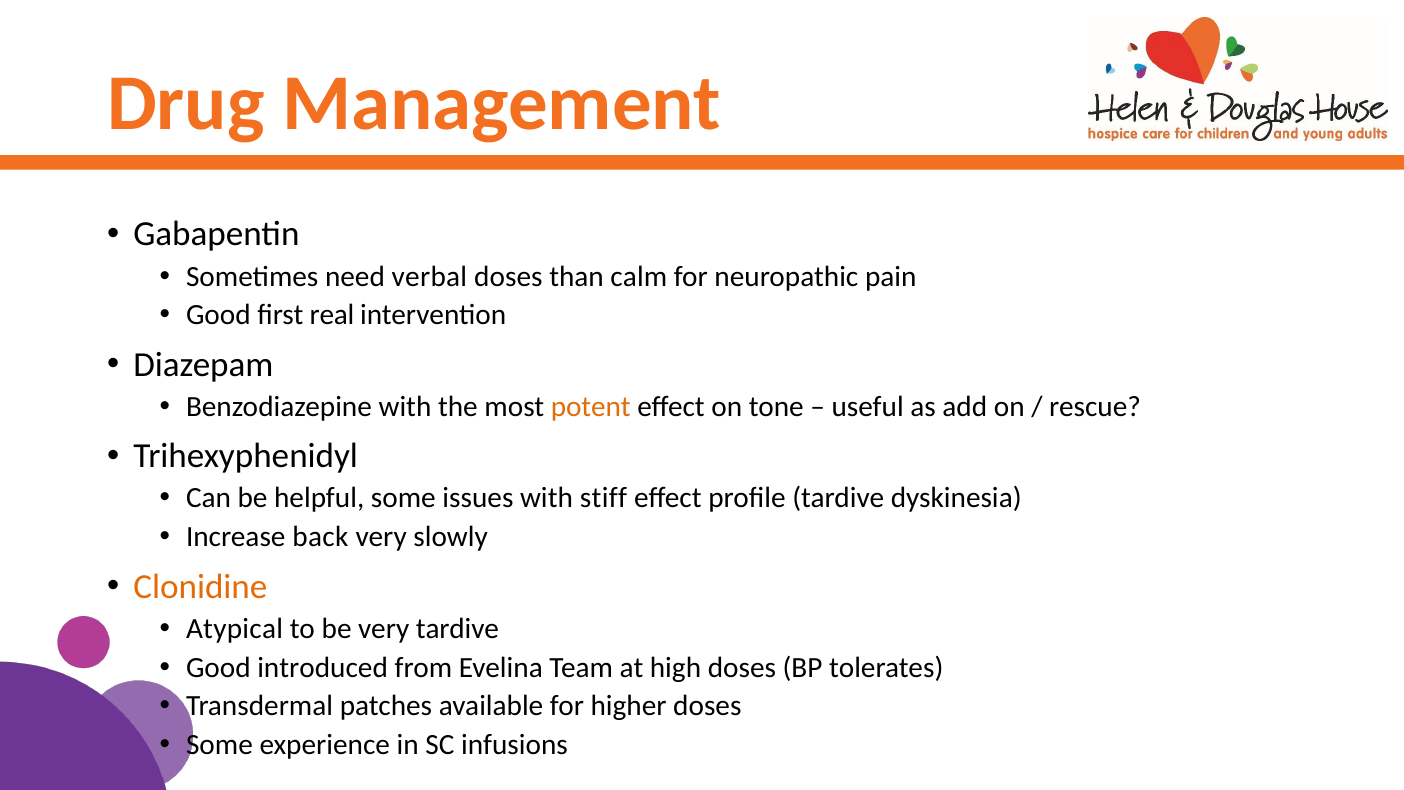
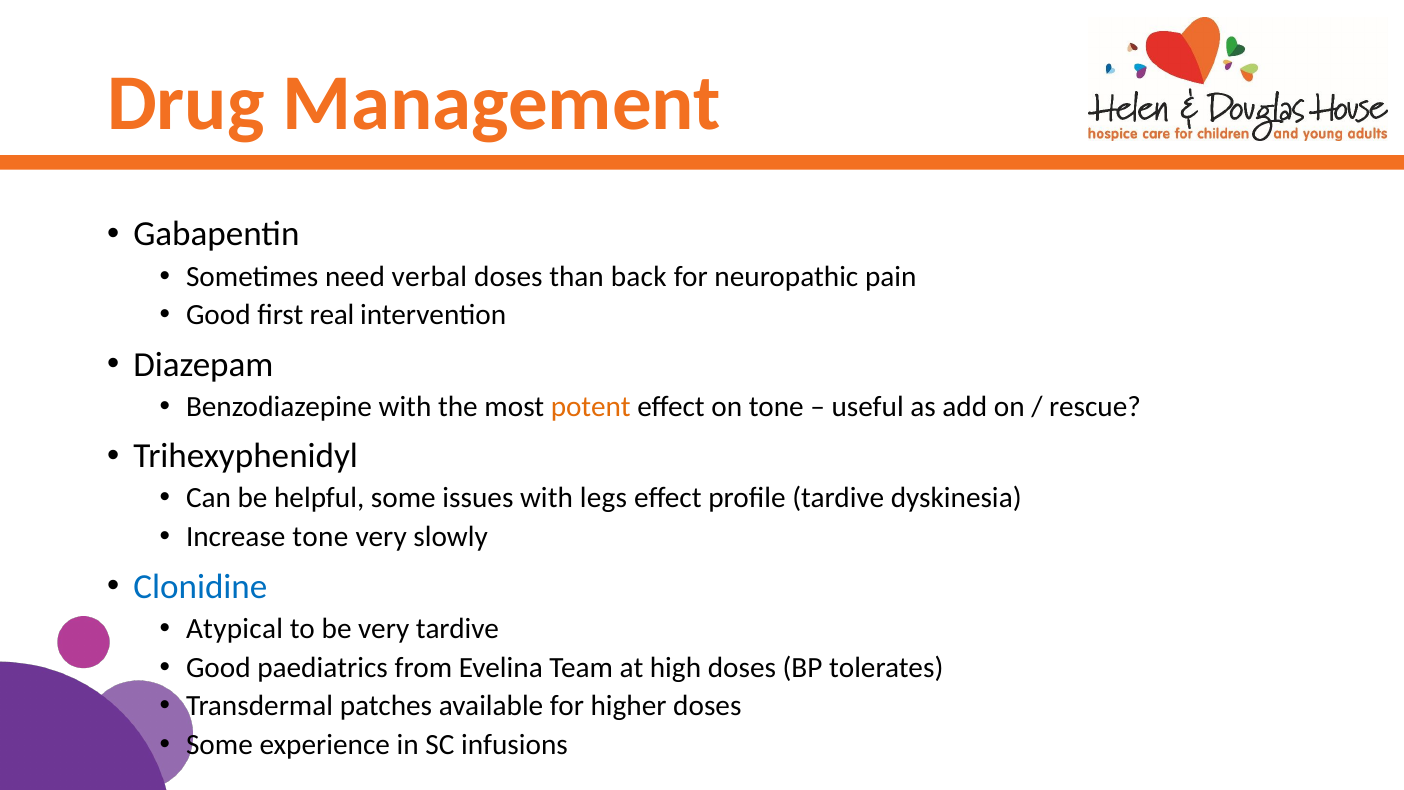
calm: calm -> back
stiff: stiff -> legs
Increase back: back -> tone
Clonidine colour: orange -> blue
introduced: introduced -> paediatrics
